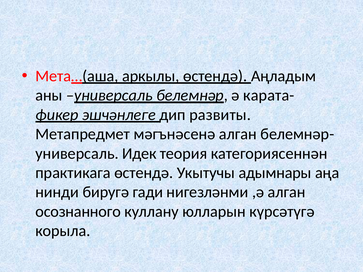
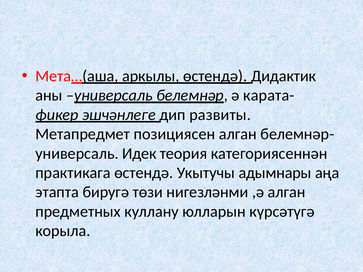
Аңладым: Аңладым -> Дидактик
мәгънәсенә: мәгънәсенә -> позициясен
нинди: нинди -> этапта
гади: гади -> төзи
осознанного: осознанного -> предметных
